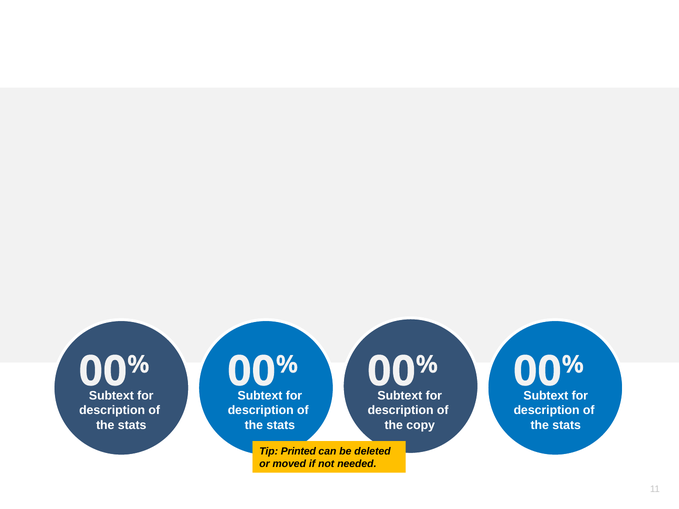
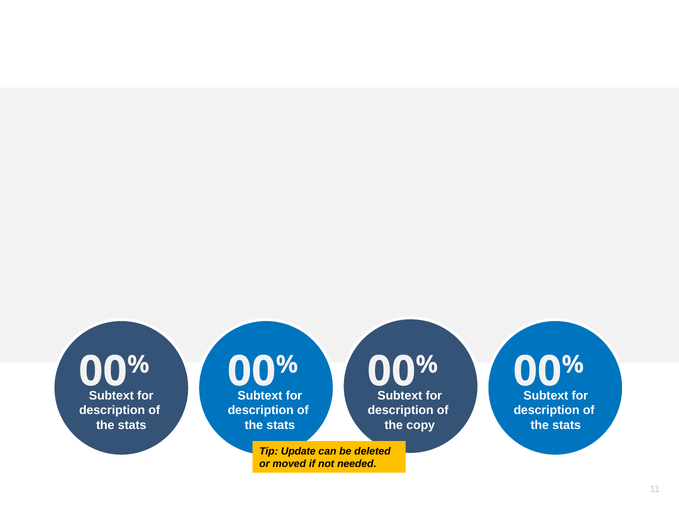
Printed: Printed -> Update
